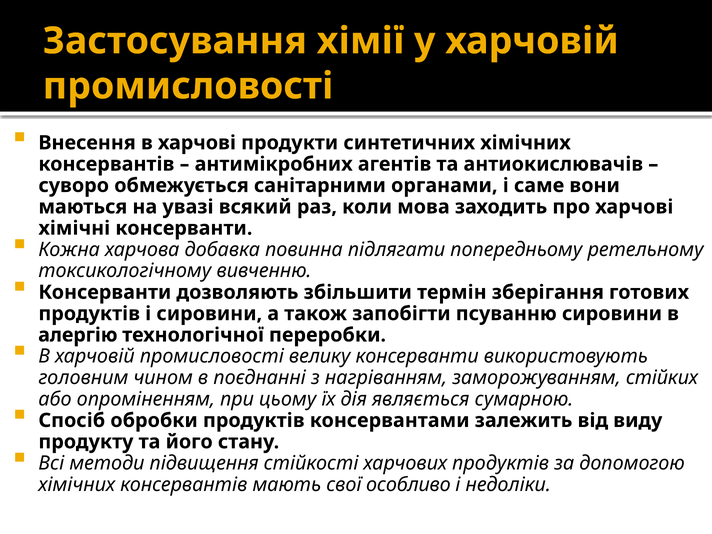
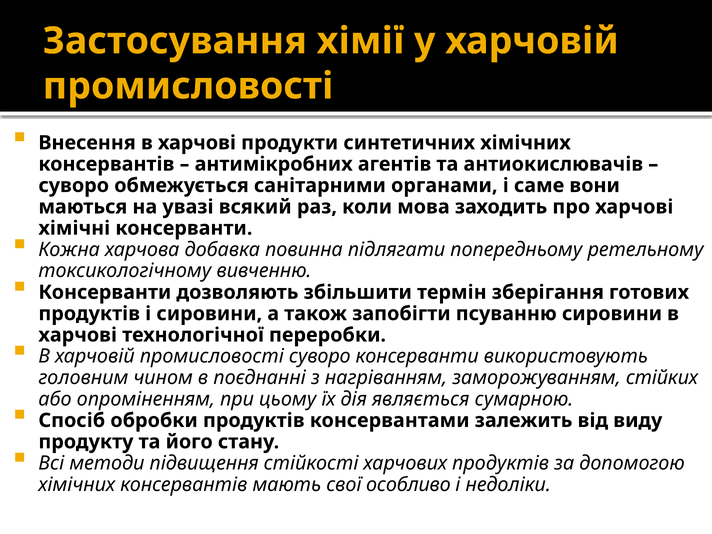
алергію at (78, 335): алергію -> харчові
промисловості велику: велику -> суворо
